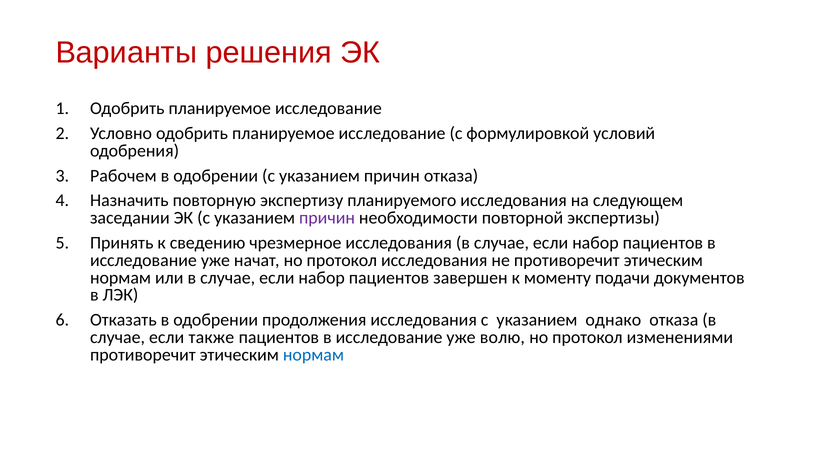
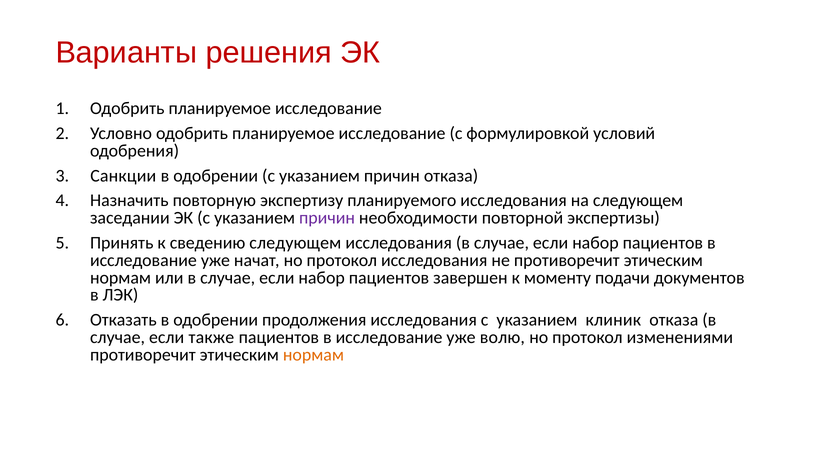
Рабочем: Рабочем -> Санкции
сведению чрезмерное: чрезмерное -> следующем
однако: однако -> клиник
нормам at (313, 355) colour: blue -> orange
